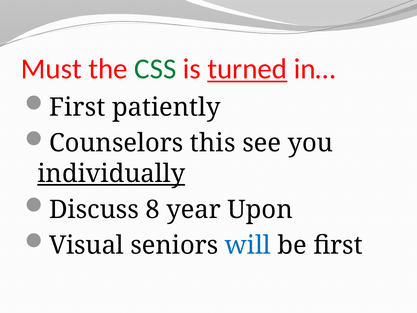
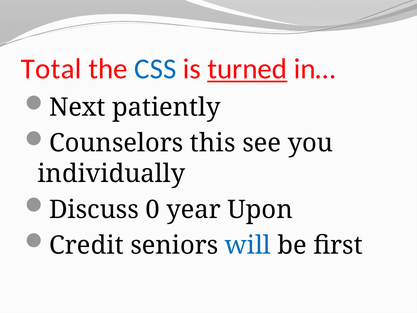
Must: Must -> Total
CSS colour: green -> blue
First at (77, 107): First -> Next
individually underline: present -> none
8: 8 -> 0
Visual: Visual -> Credit
